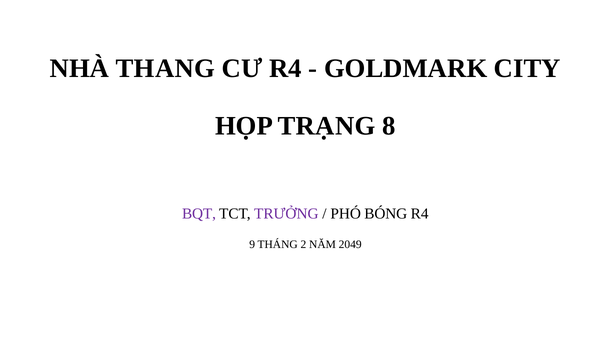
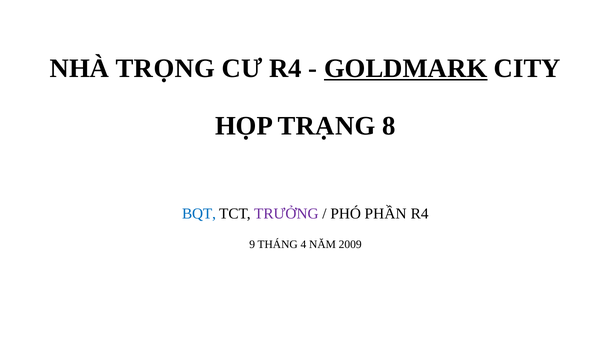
THANG: THANG -> TRỌNG
GOLDMARK underline: none -> present
BQT colour: purple -> blue
BÓNG: BÓNG -> PHẦN
2: 2 -> 4
2049: 2049 -> 2009
